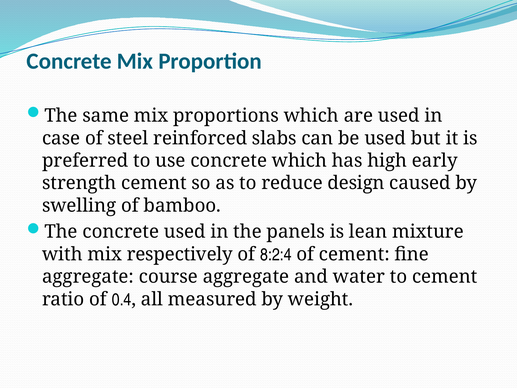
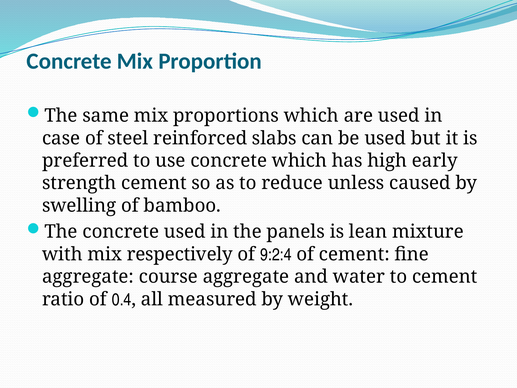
design: design -> unless
8:2:4: 8:2:4 -> 9:2:4
